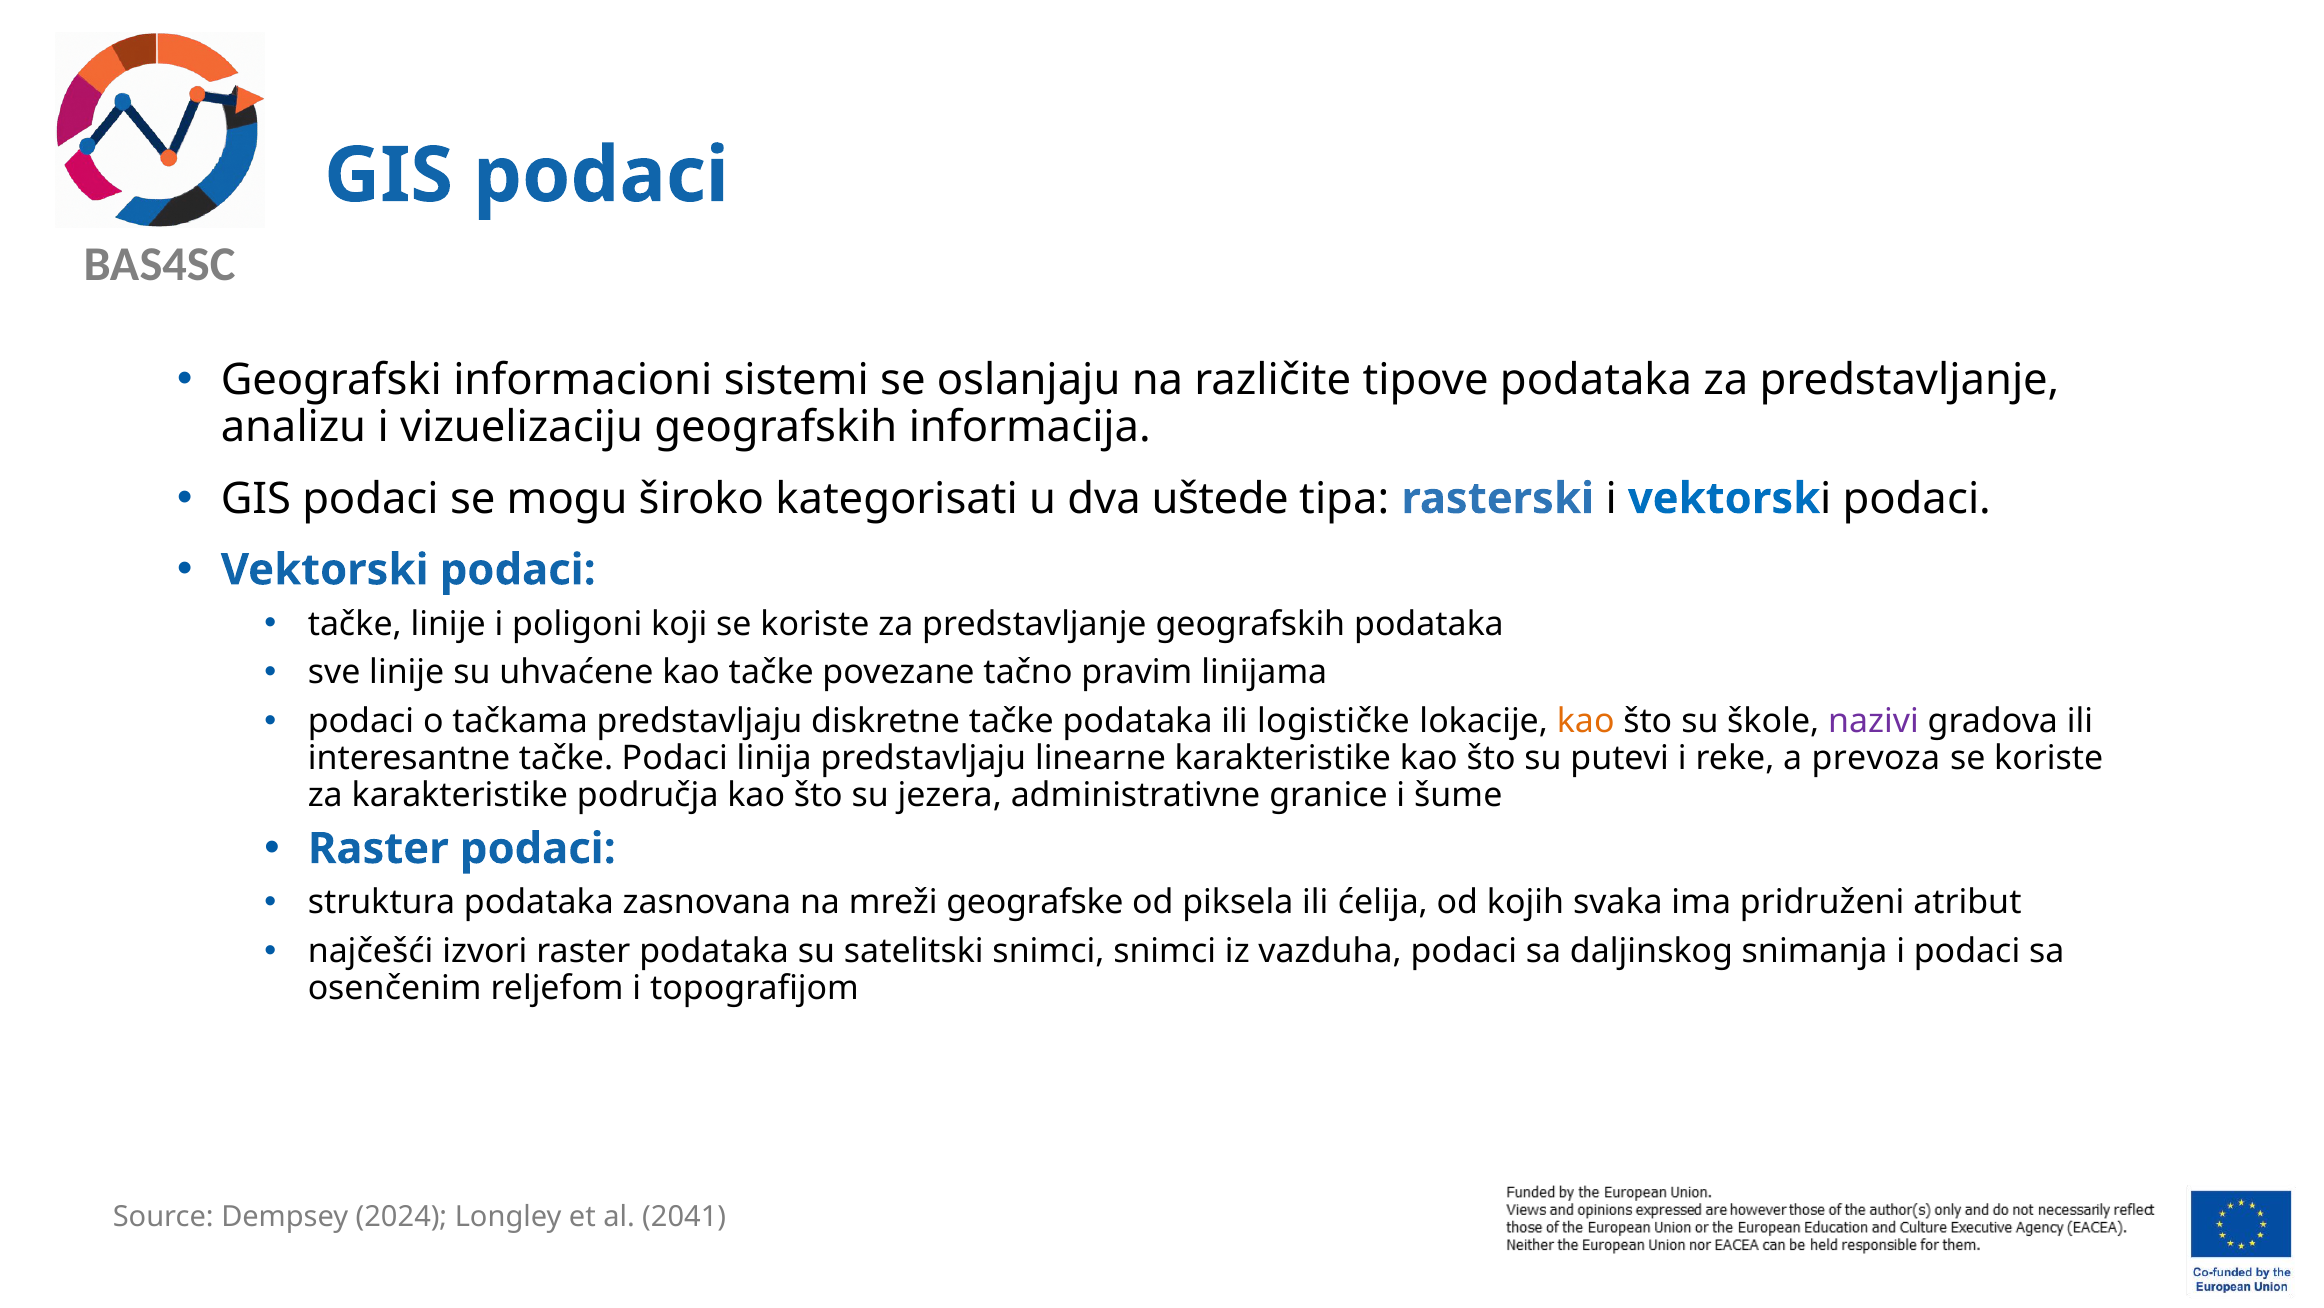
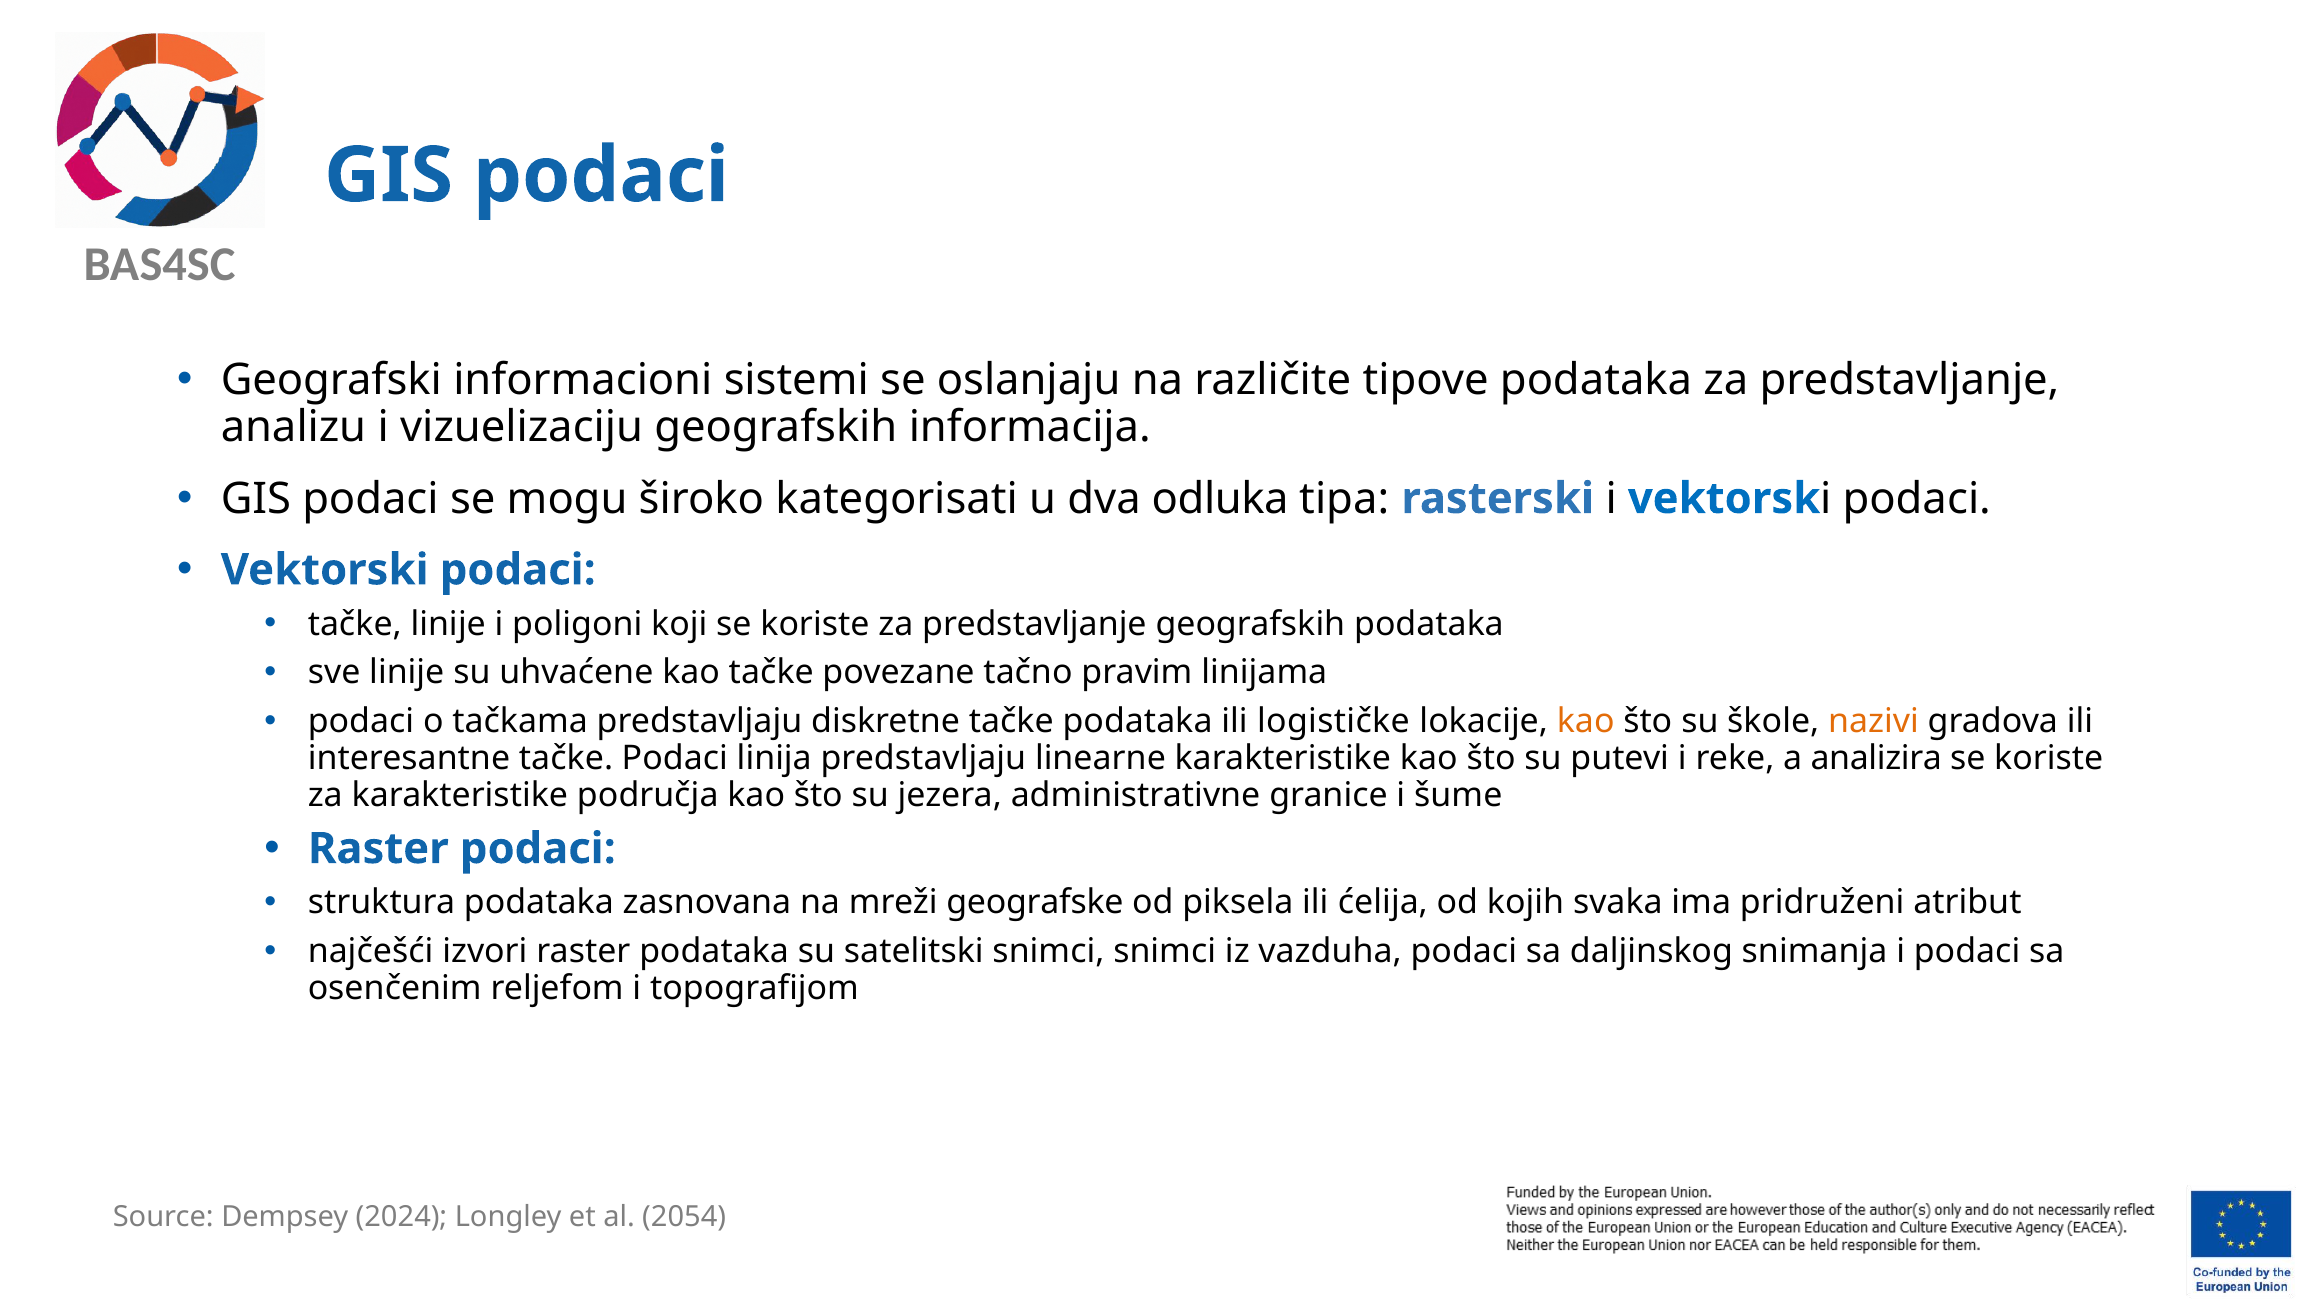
uštede: uštede -> odluka
nazivi colour: purple -> orange
prevoza: prevoza -> analizira
2041: 2041 -> 2054
